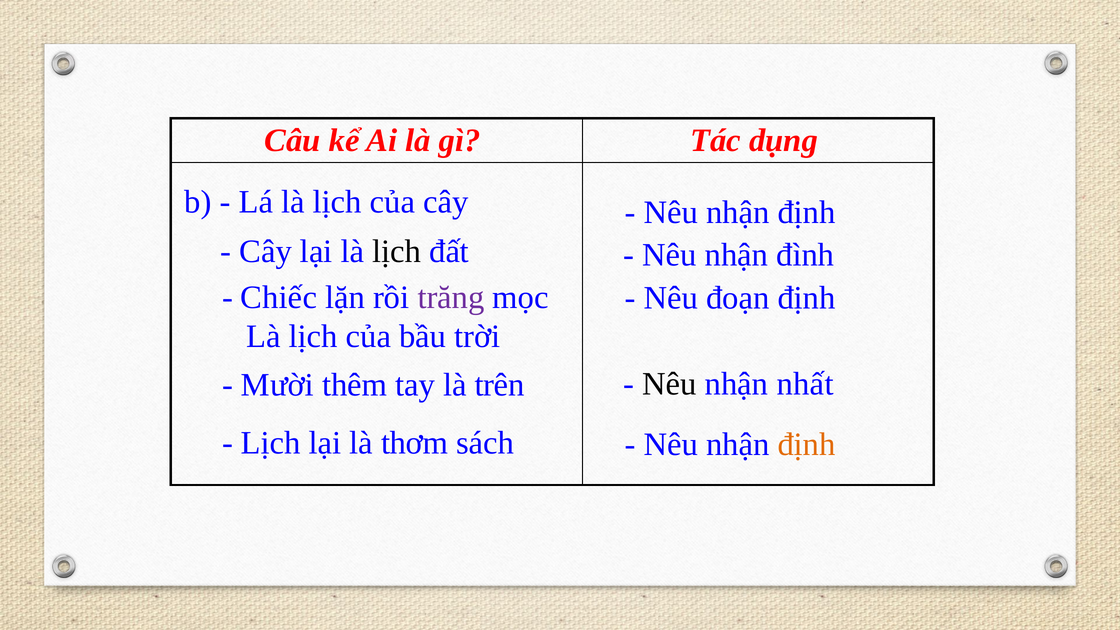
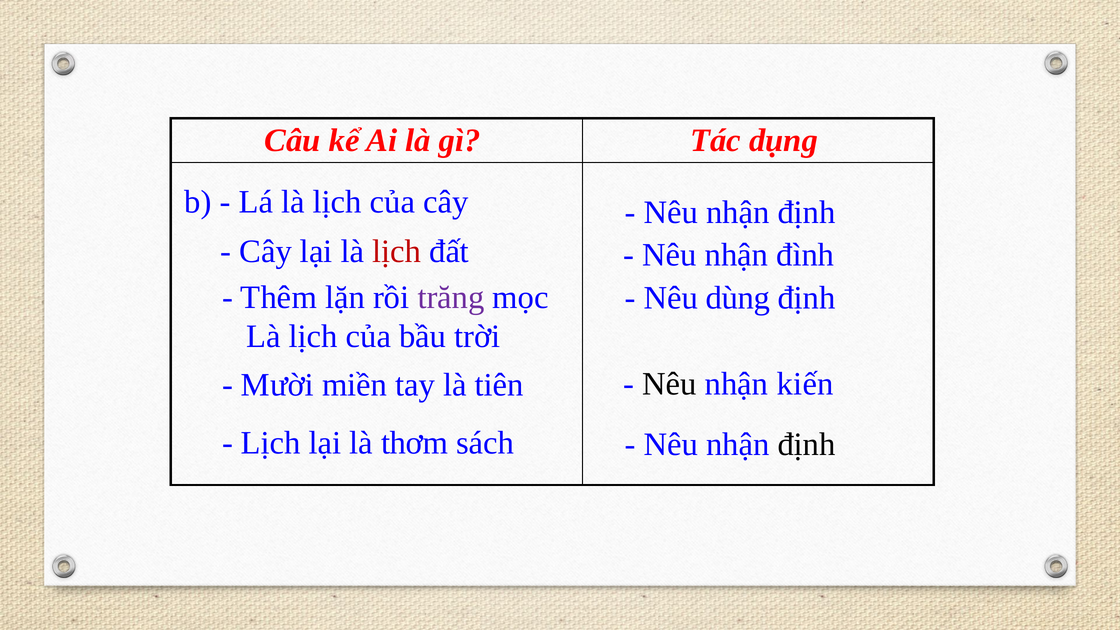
lịch at (397, 252) colour: black -> red
Chiếc: Chiếc -> Thêm
đoạn: đoạn -> dùng
nhất: nhất -> kiến
thêm: thêm -> miền
trên: trên -> tiên
định at (807, 445) colour: orange -> black
